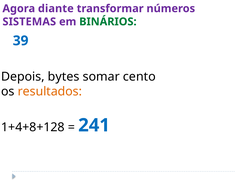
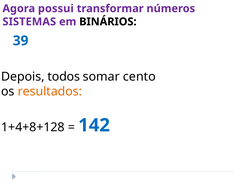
diante: diante -> possui
BINÁRIOS colour: green -> black
bytes: bytes -> todos
241: 241 -> 142
